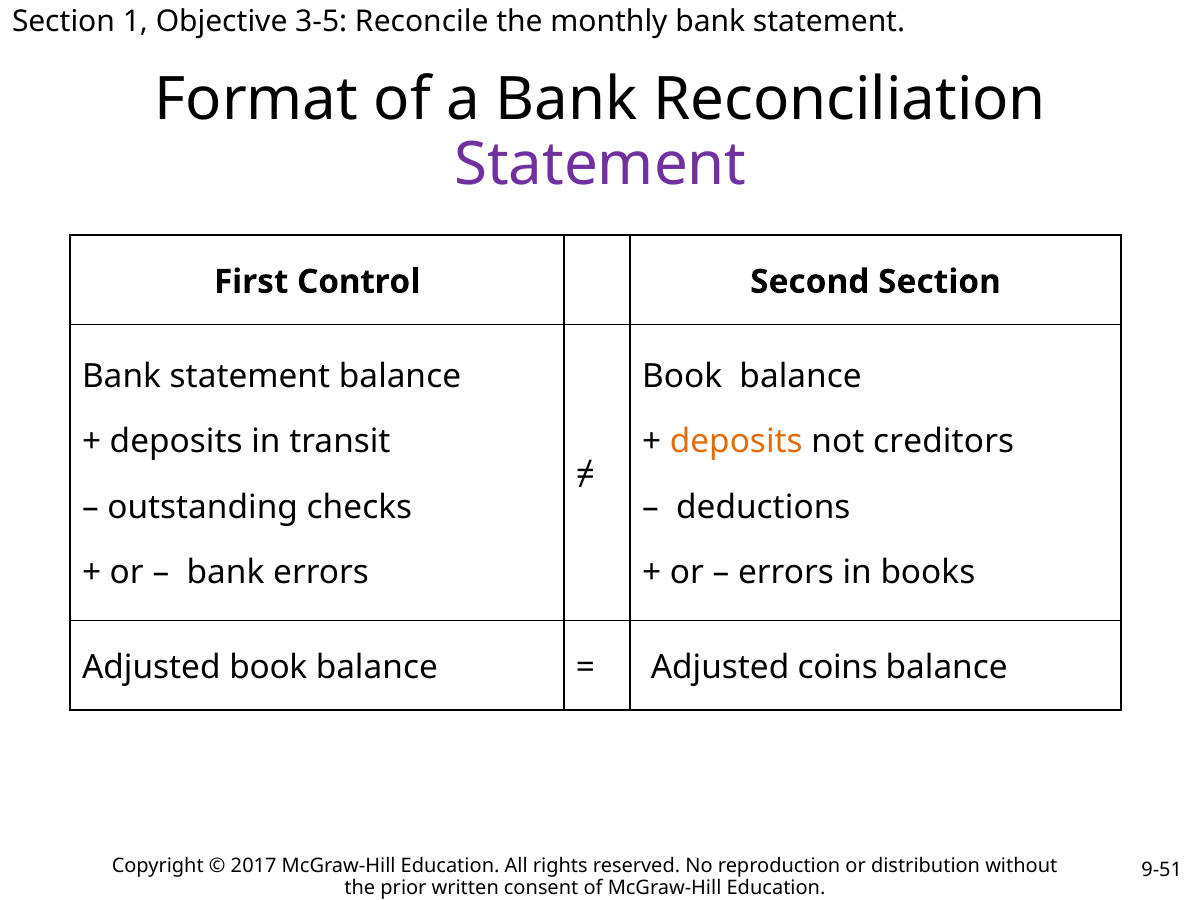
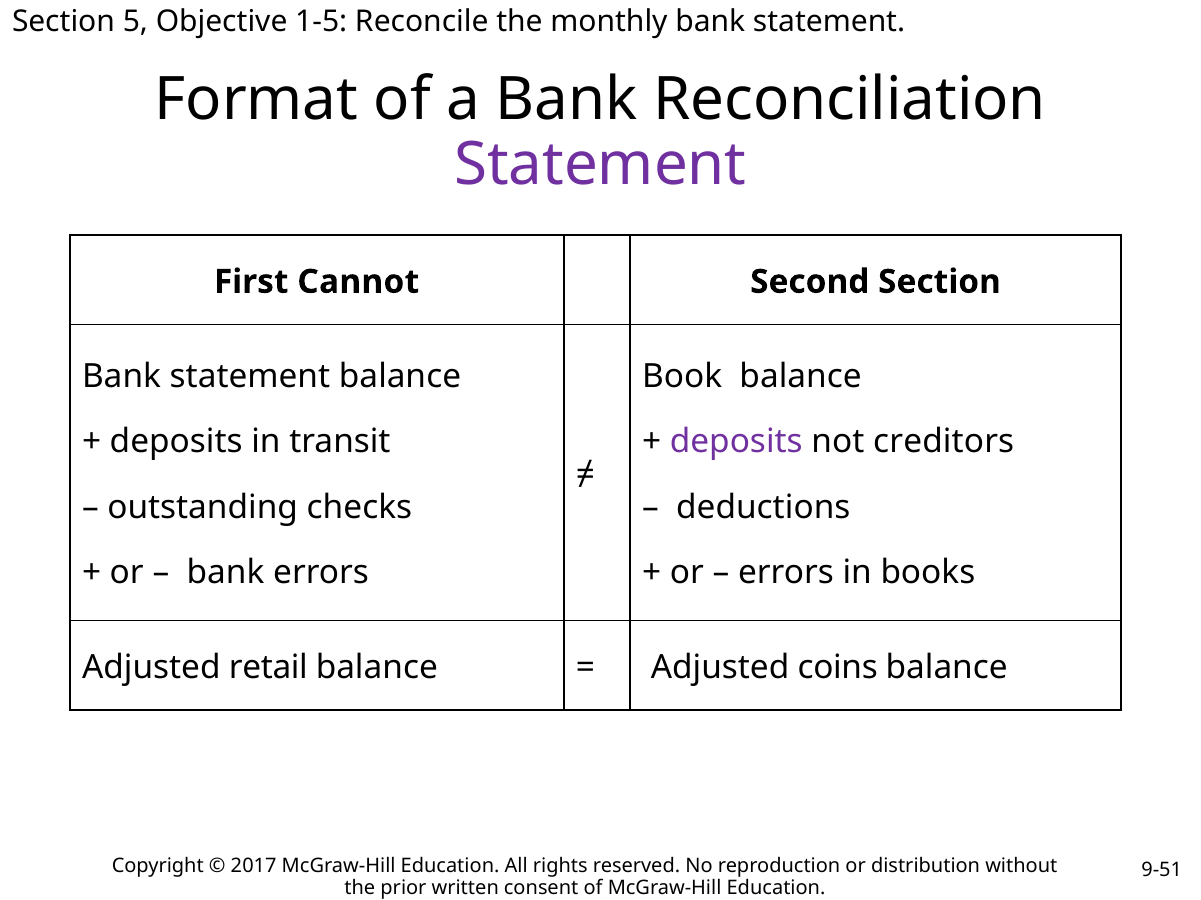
1: 1 -> 5
3-5: 3-5 -> 1-5
Control: Control -> Cannot
deposits at (736, 442) colour: orange -> purple
Adjusted book: book -> retail
